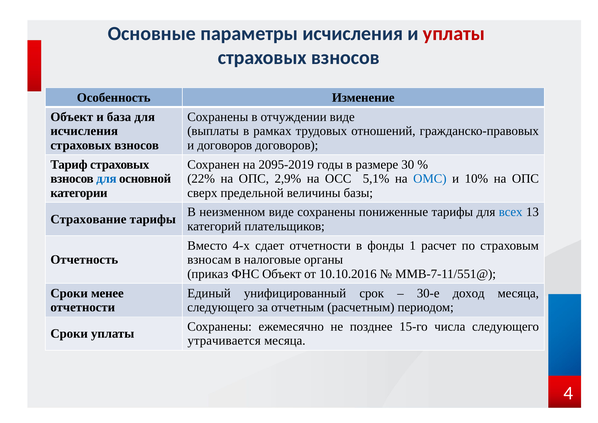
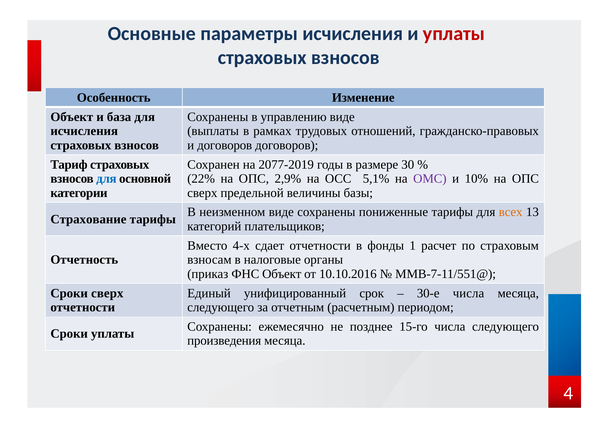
отчуждении: отчуждении -> управлению
2095-2019: 2095-2019 -> 2077-2019
ОМС colour: blue -> purple
всех colour: blue -> orange
Сроки менее: менее -> сверх
30-е доход: доход -> числа
утрачивается: утрачивается -> произведения
